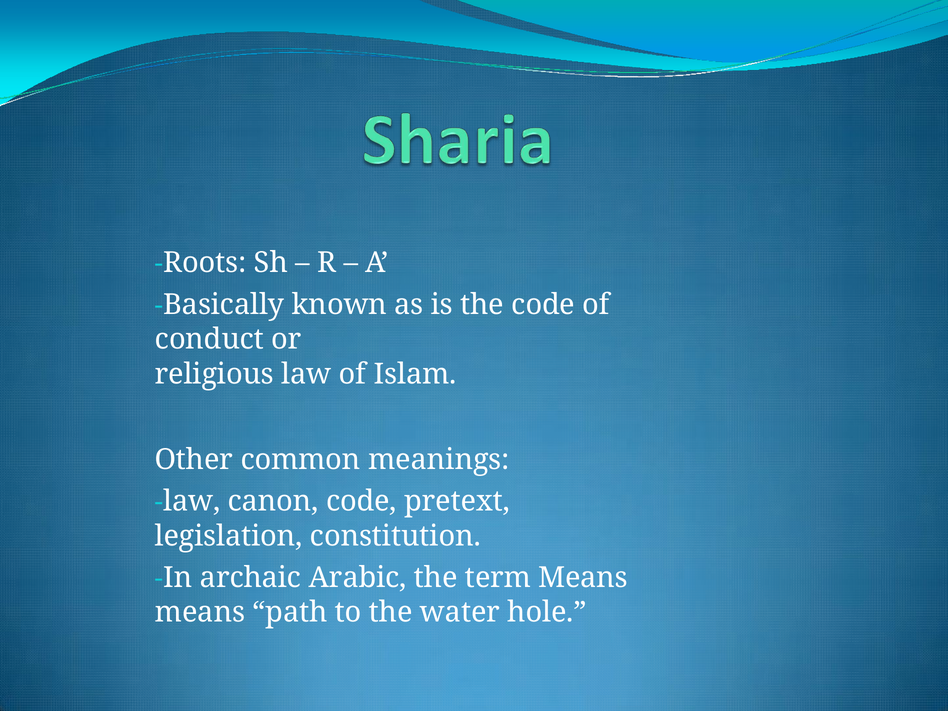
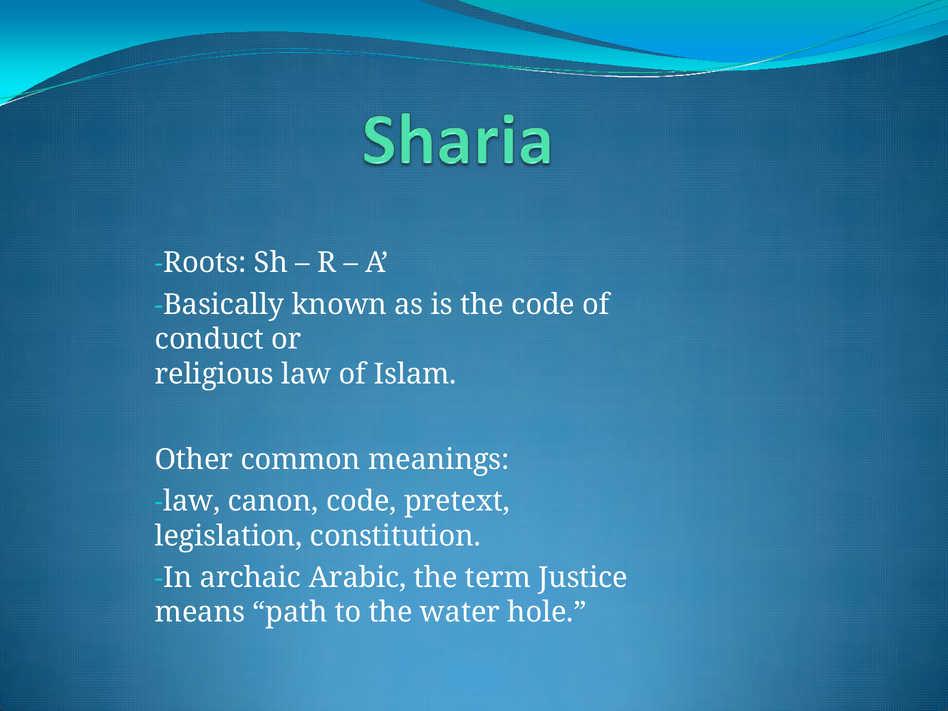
term Means: Means -> Justice
